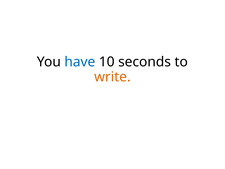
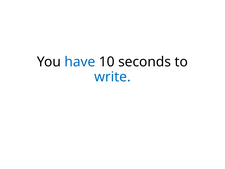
write colour: orange -> blue
